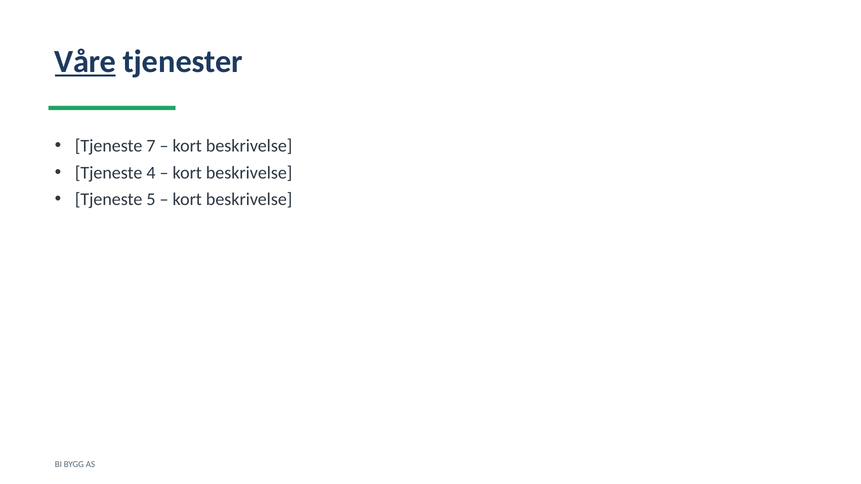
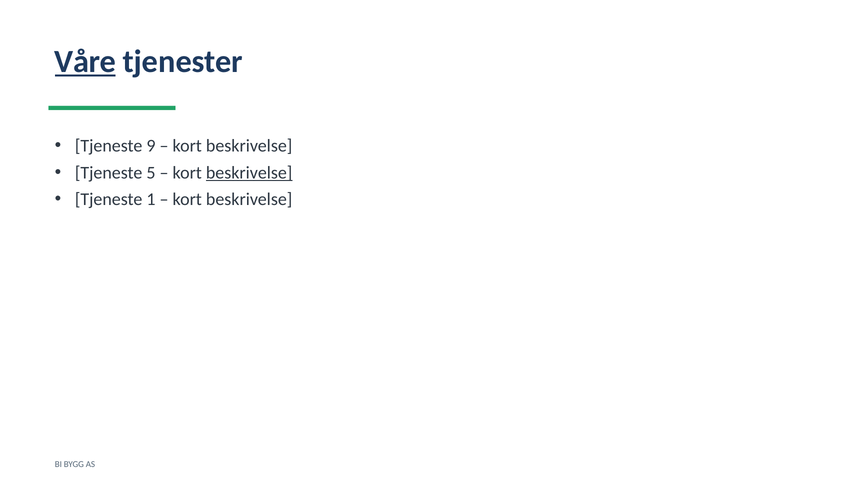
7: 7 -> 9
4: 4 -> 5
beskrivelse at (249, 173) underline: none -> present
5: 5 -> 1
